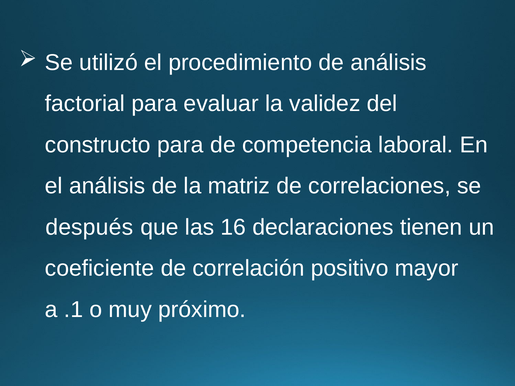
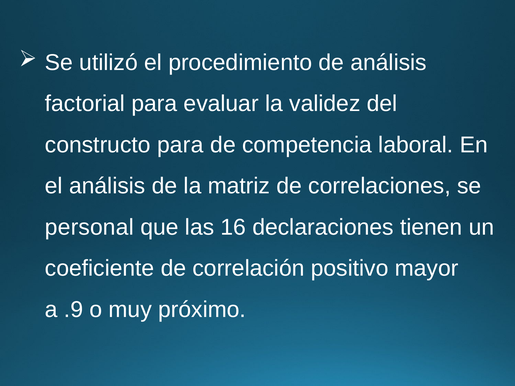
después: después -> personal
.1: .1 -> .9
